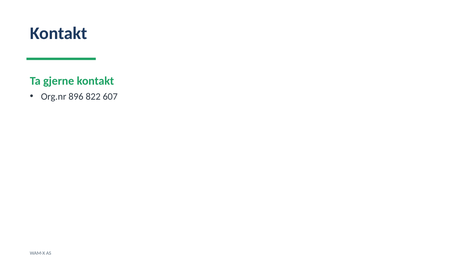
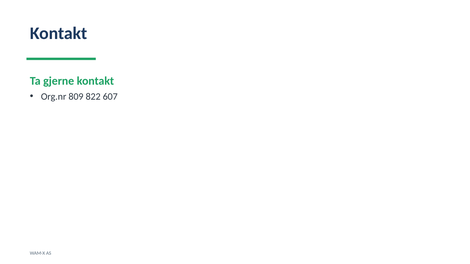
896: 896 -> 809
